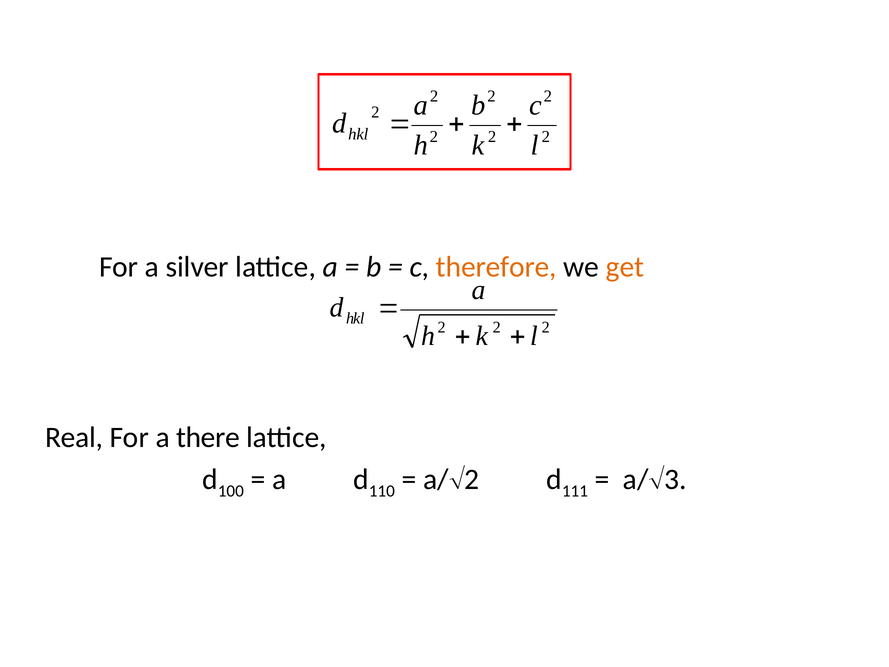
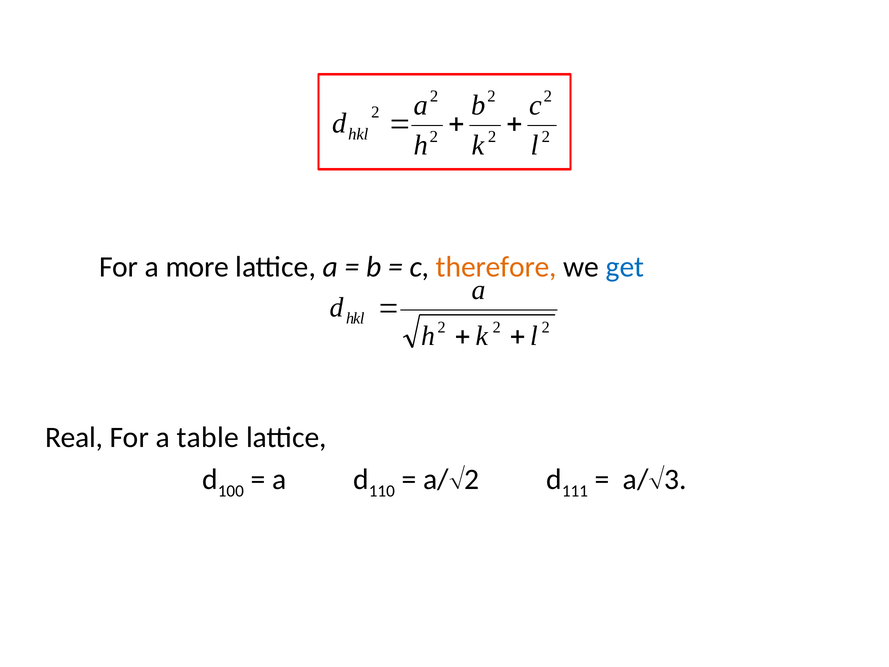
silver: silver -> more
get colour: orange -> blue
there: there -> table
